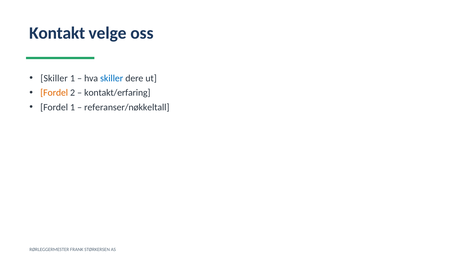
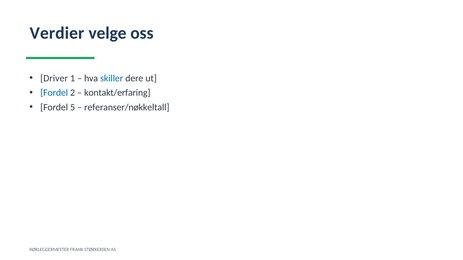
Kontakt: Kontakt -> Verdier
Skiller at (54, 78): Skiller -> Driver
Fordel at (54, 93) colour: orange -> blue
Fordel 1: 1 -> 5
